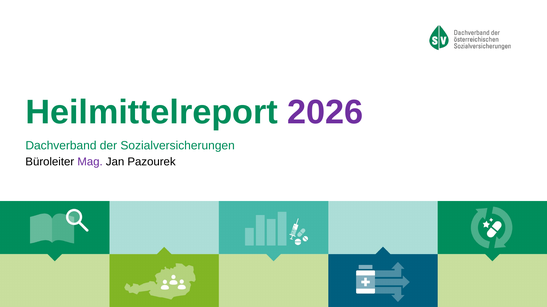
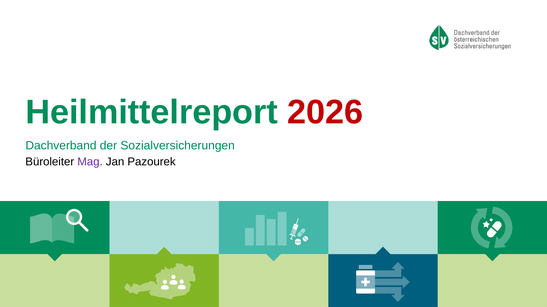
2026 colour: purple -> red
